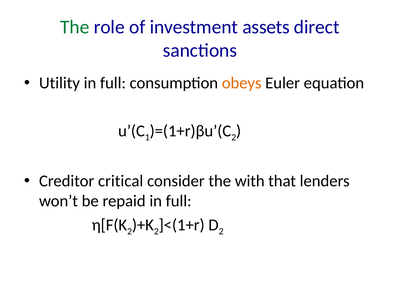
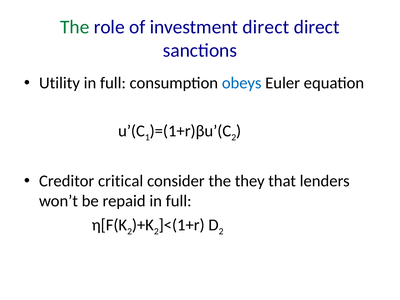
investment assets: assets -> direct
obeys colour: orange -> blue
with: with -> they
